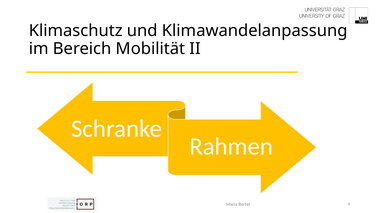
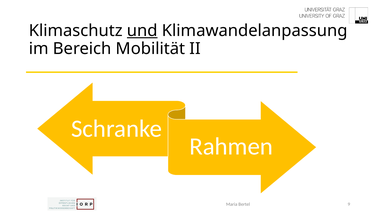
und underline: none -> present
